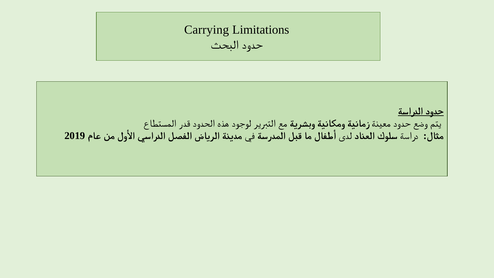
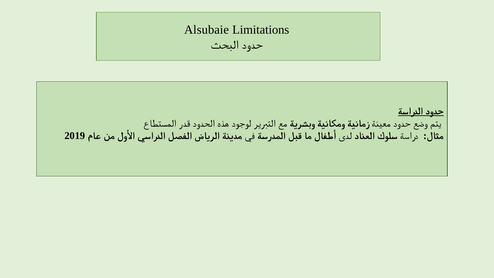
Carrying: Carrying -> Alsubaie
